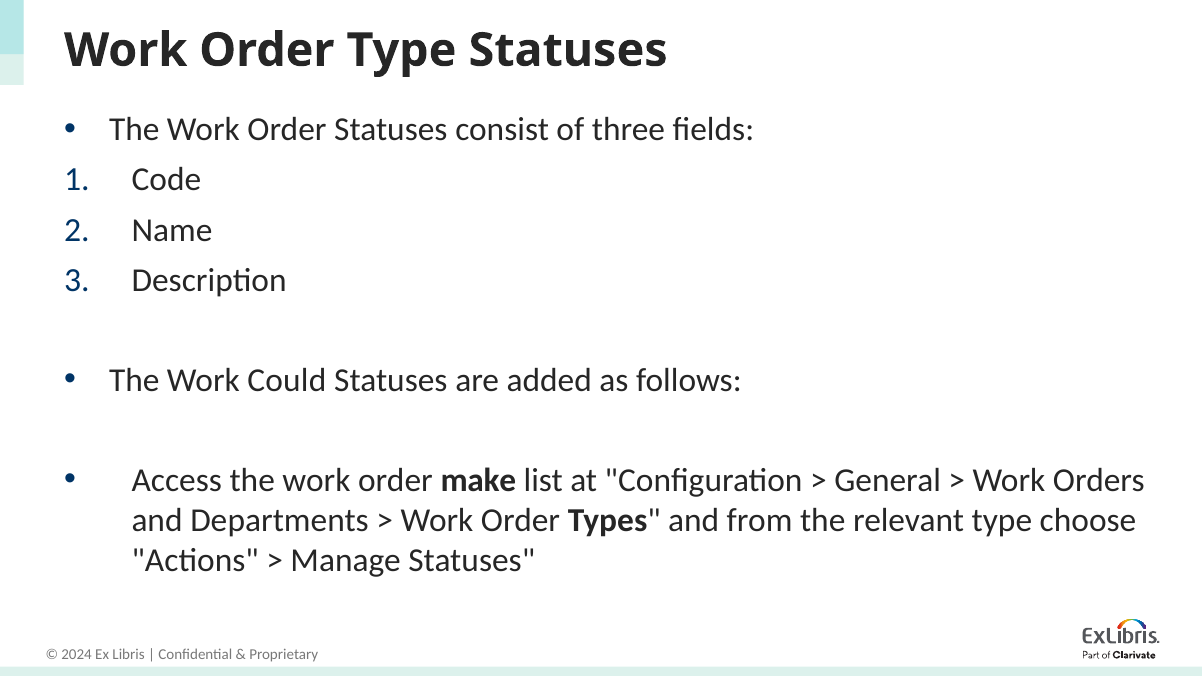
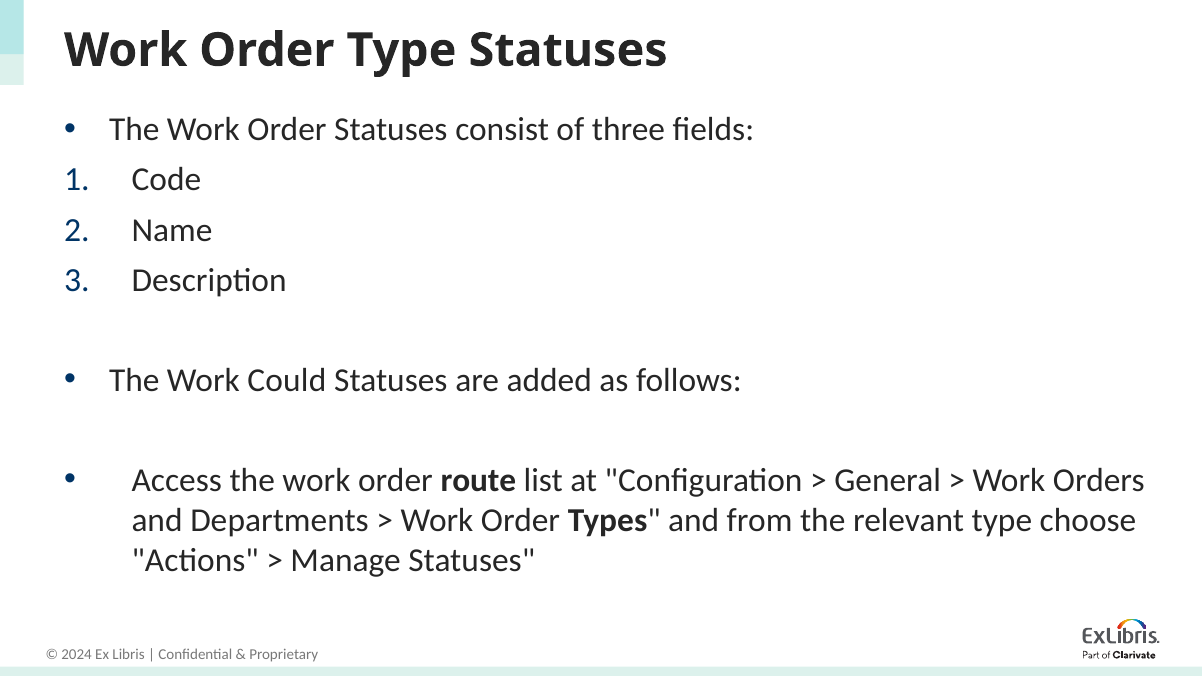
make: make -> route
